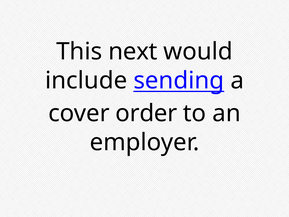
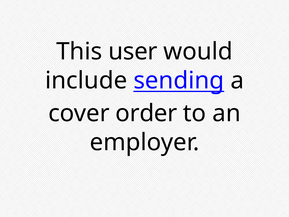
next: next -> user
